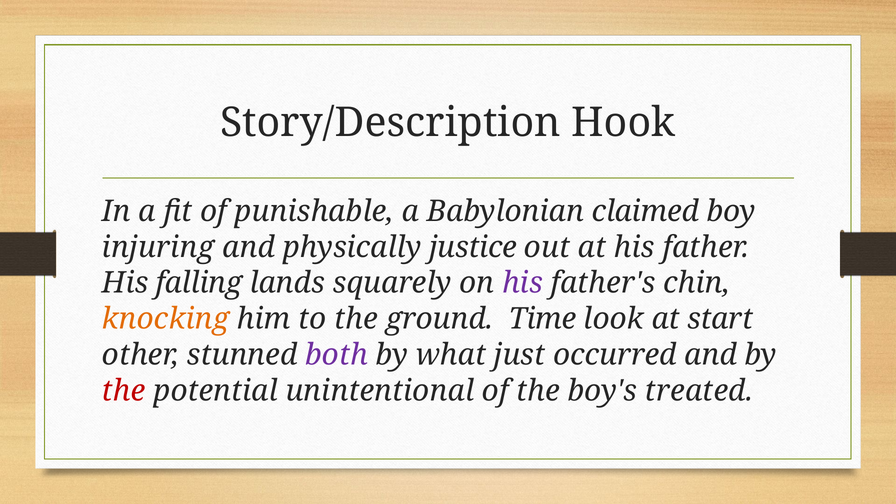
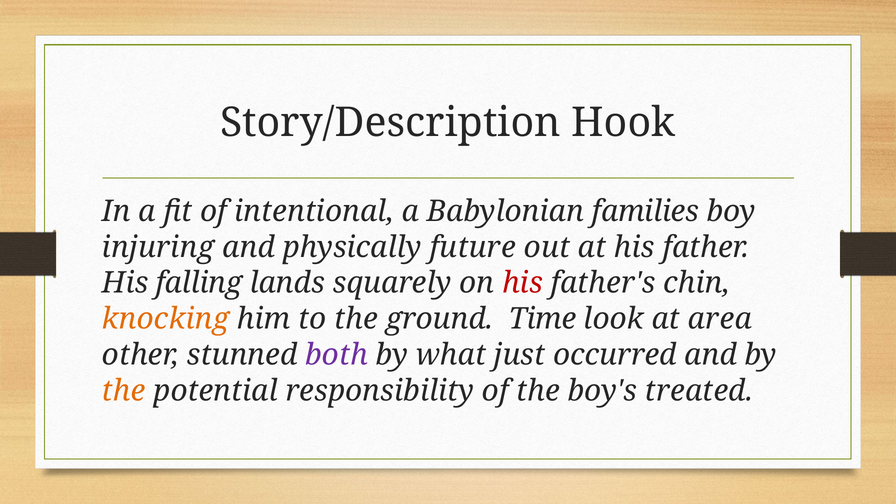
punishable: punishable -> intentional
claimed: claimed -> families
justice: justice -> future
his at (522, 283) colour: purple -> red
start: start -> area
the at (124, 391) colour: red -> orange
unintentional: unintentional -> responsibility
